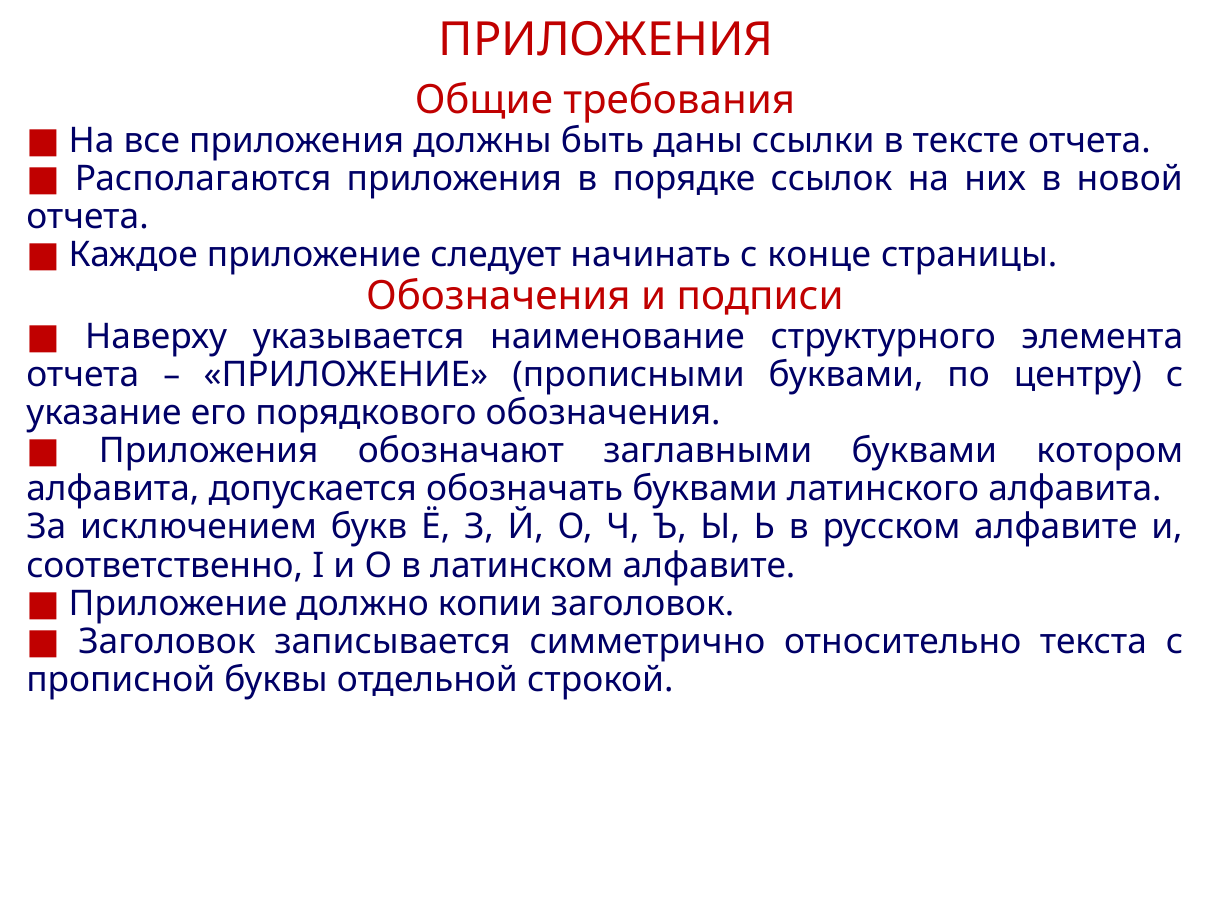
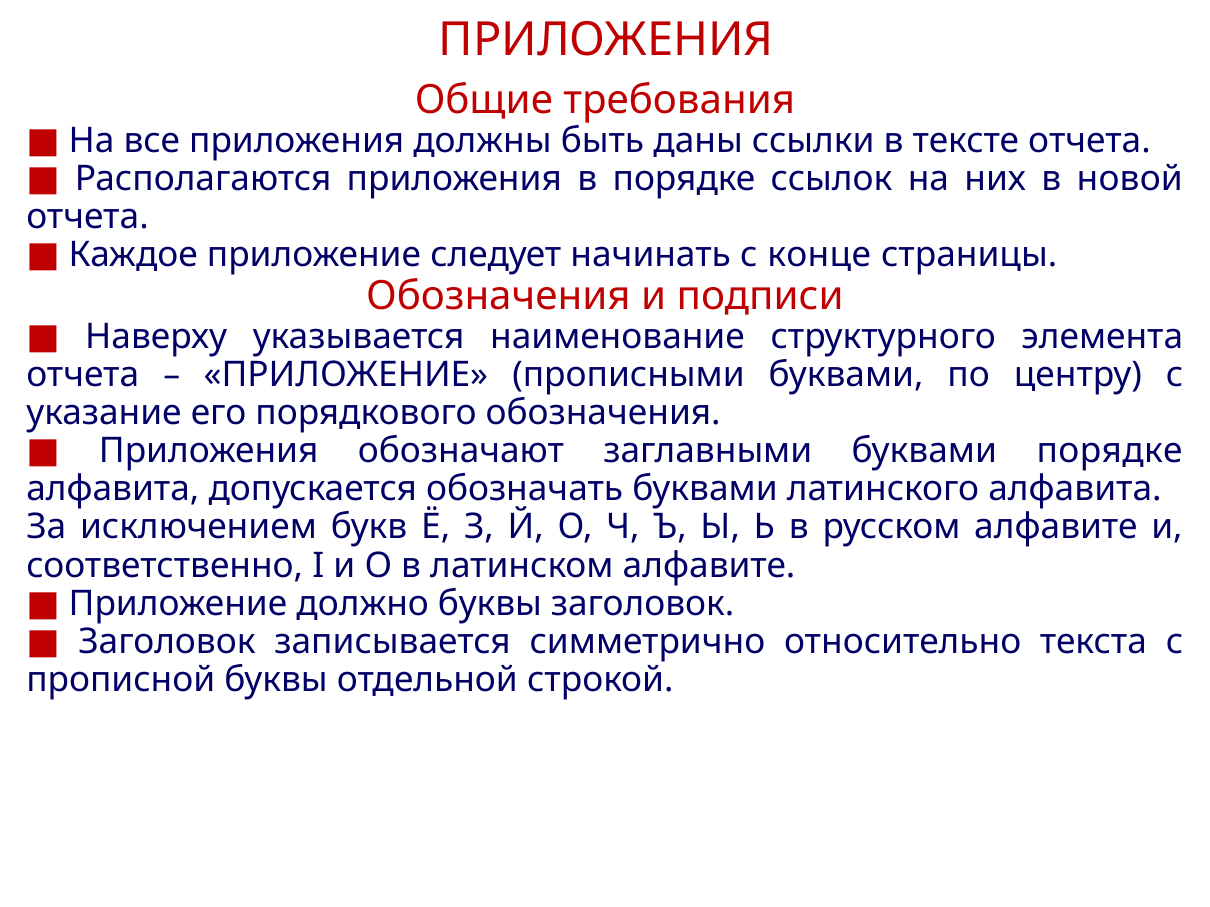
буквами котором: котором -> порядке
должно копии: копии -> буквы
